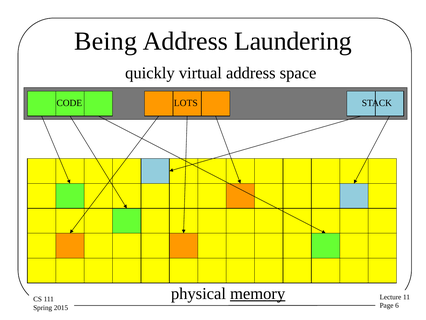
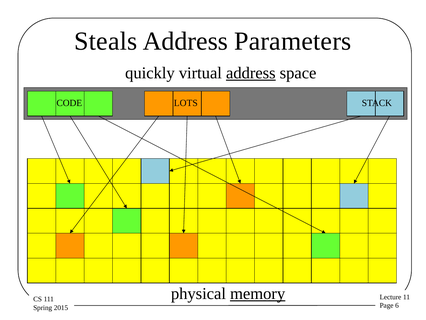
Being: Being -> Steals
Laundering: Laundering -> Parameters
address at (251, 73) underline: none -> present
